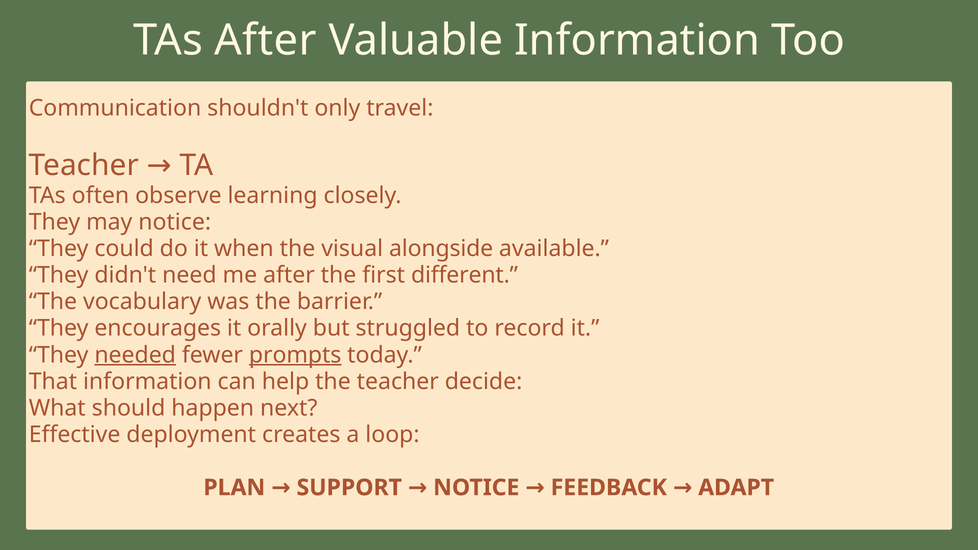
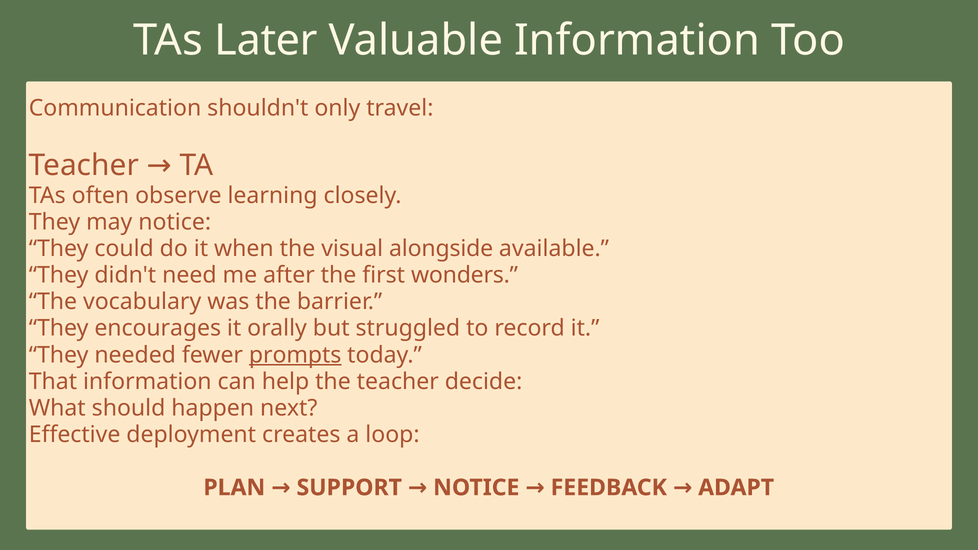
TAs After: After -> Later
different: different -> wonders
needed underline: present -> none
